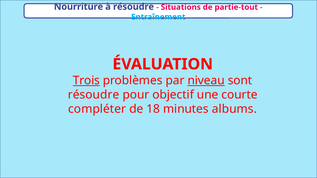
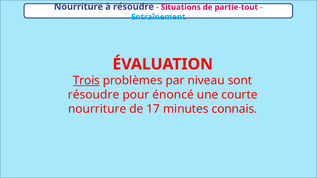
niveau underline: present -> none
objectif: objectif -> énoncé
compléter at (97, 109): compléter -> nourriture
18: 18 -> 17
albums: albums -> connais
